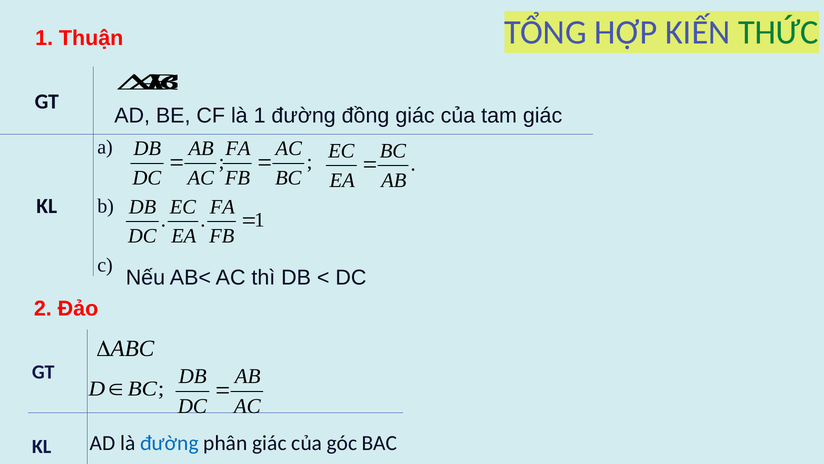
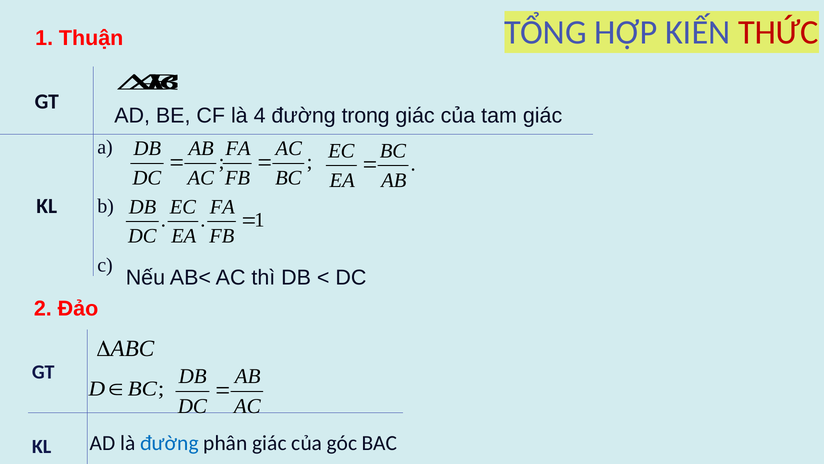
THỨC colour: green -> red
là 1: 1 -> 4
đồng: đồng -> trong
